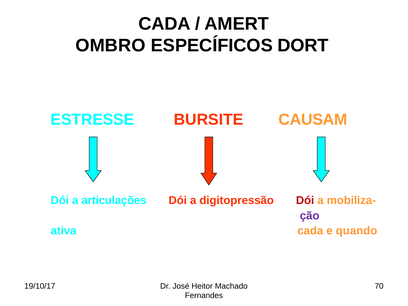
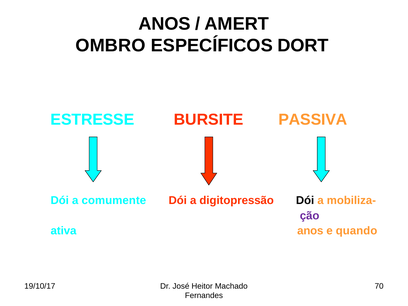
CADA at (165, 24): CADA -> ANOS
CAUSAM: CAUSAM -> PASSIVA
articulações: articulações -> comumente
Dói at (305, 201) colour: red -> black
ativa cada: cada -> anos
